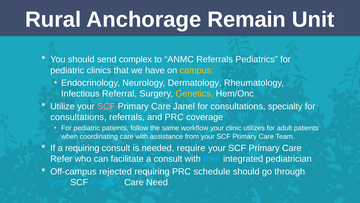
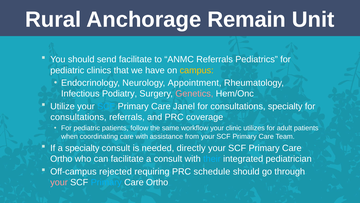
send complex: complex -> facilitate
Dermatology: Dermatology -> Appointment
Referral: Referral -> Podiatry
Genetics colour: yellow -> pink
SCF at (106, 106) colour: pink -> light blue
a requiring: requiring -> specialty
require: require -> directly
Refer at (61, 159): Refer -> Ortho
your at (59, 182) colour: light blue -> pink
Need at (157, 182): Need -> Ortho
